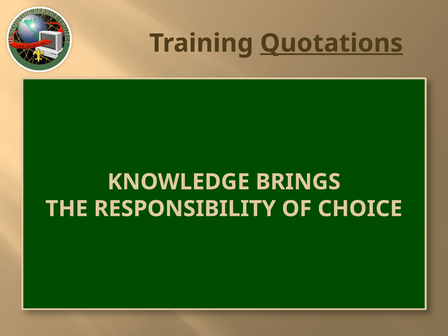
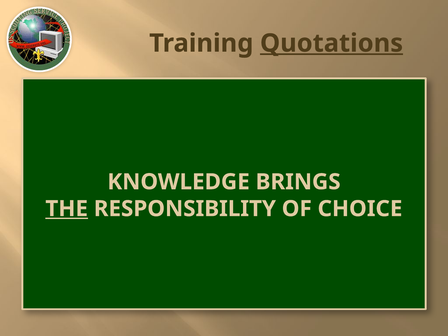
THE underline: none -> present
